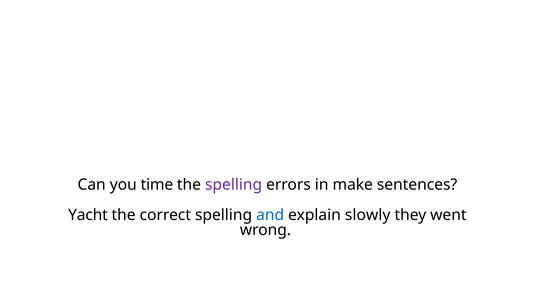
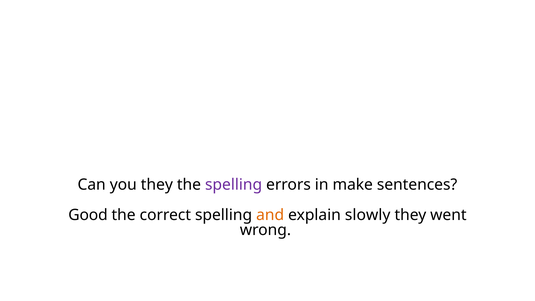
you time: time -> they
Yacht: Yacht -> Good
and colour: blue -> orange
